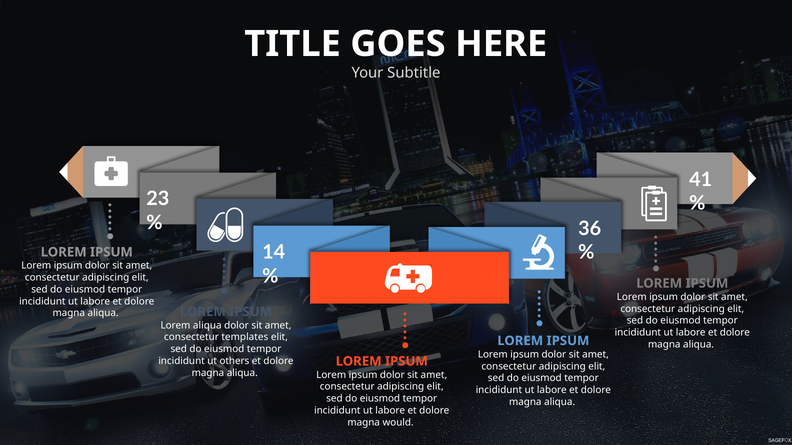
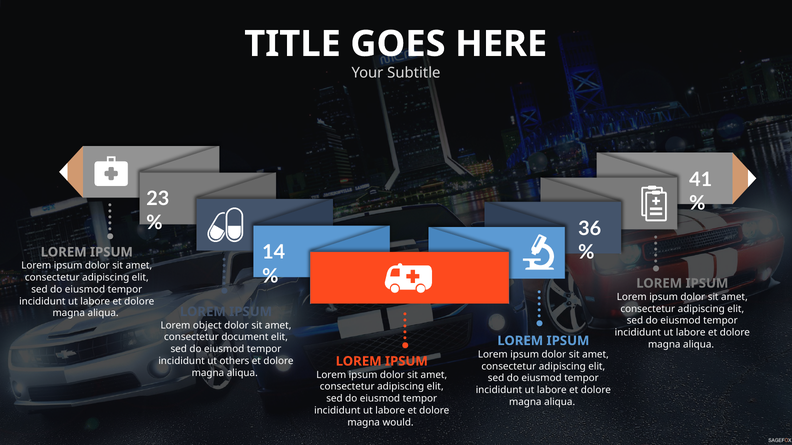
Lorem aliqua: aliqua -> object
templates: templates -> document
